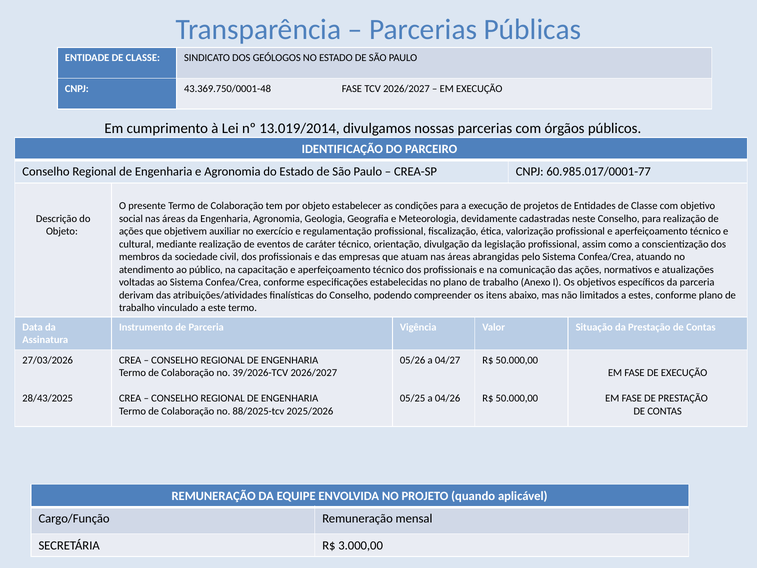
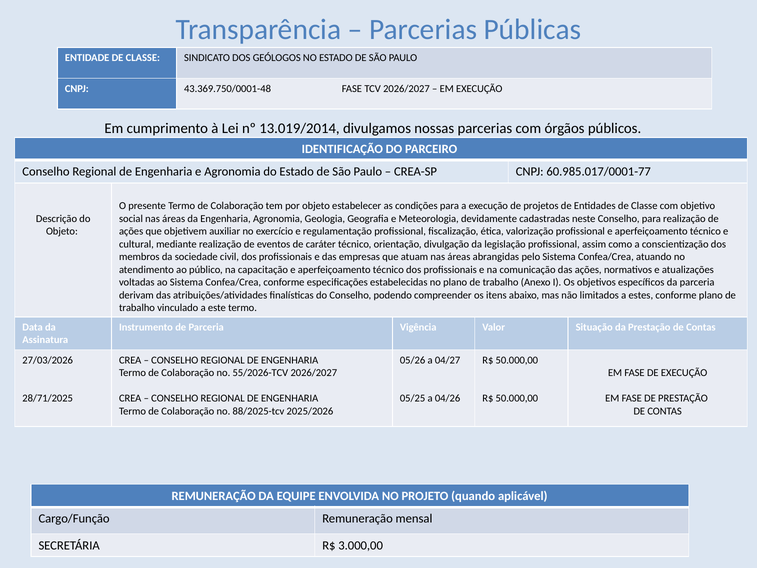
39/2026-TCV: 39/2026-TCV -> 55/2026-TCV
28/43/2025: 28/43/2025 -> 28/71/2025
